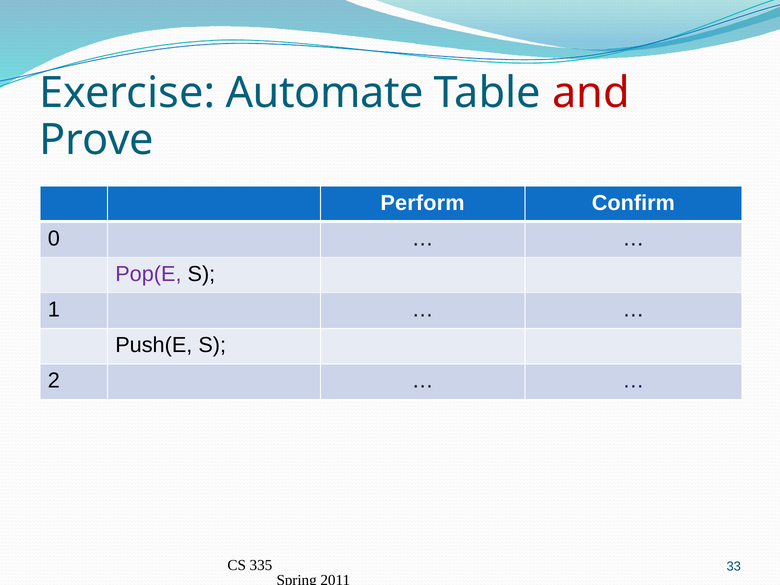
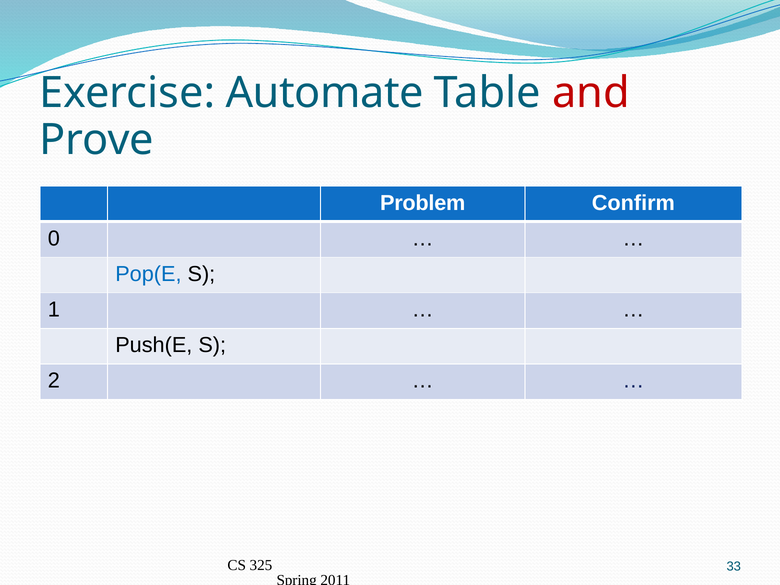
Perform: Perform -> Problem
Pop(E colour: purple -> blue
335: 335 -> 325
